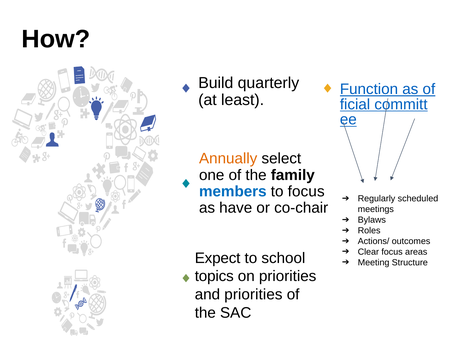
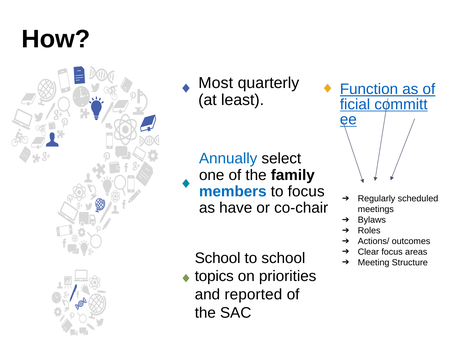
Build: Build -> Most
Annually colour: orange -> blue
Expect at (218, 258): Expect -> School
and priorities: priorities -> reported
